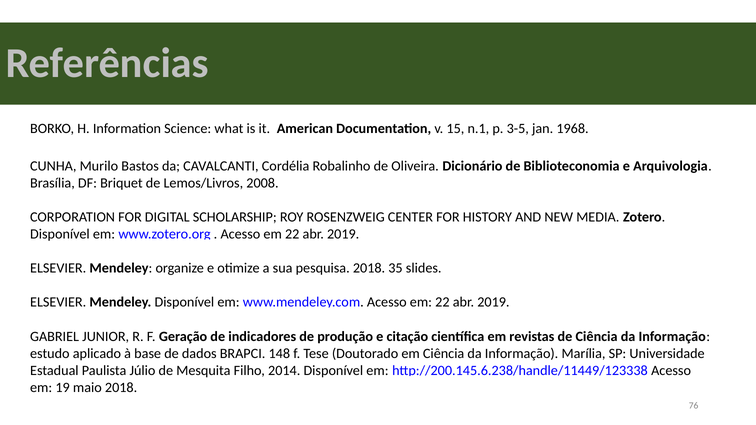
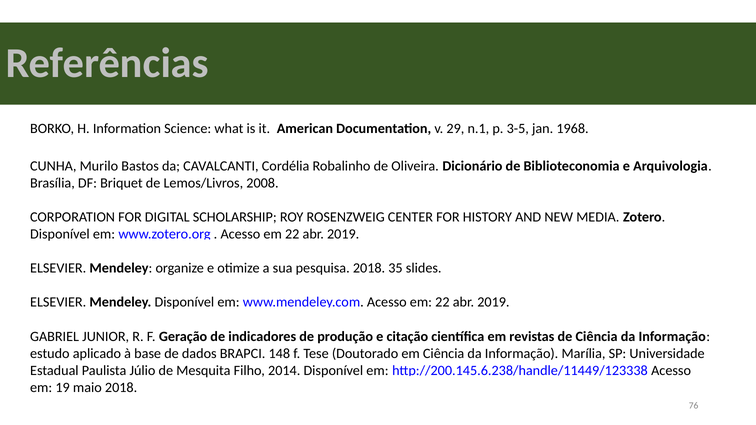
15: 15 -> 29
